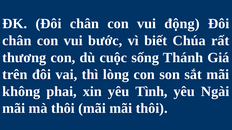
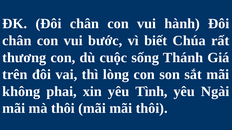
động: động -> hành
